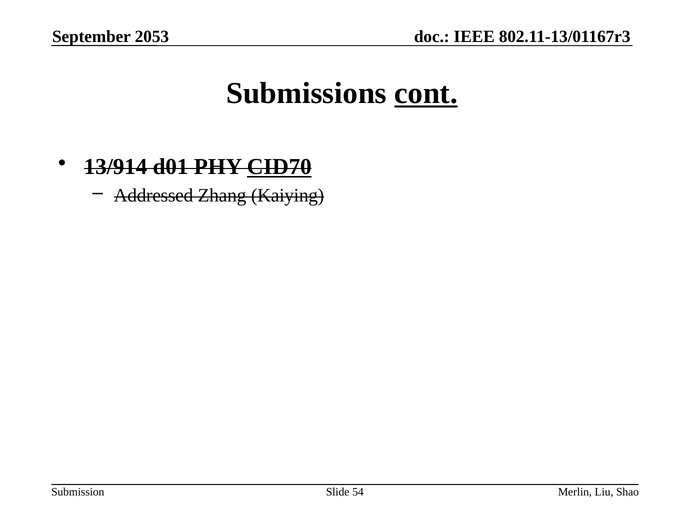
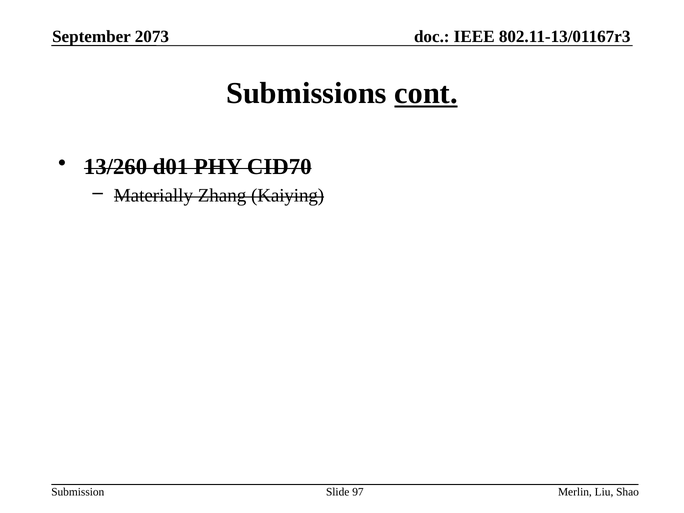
2053: 2053 -> 2073
13/914: 13/914 -> 13/260
CID70 underline: present -> none
Addressed: Addressed -> Materially
54: 54 -> 97
